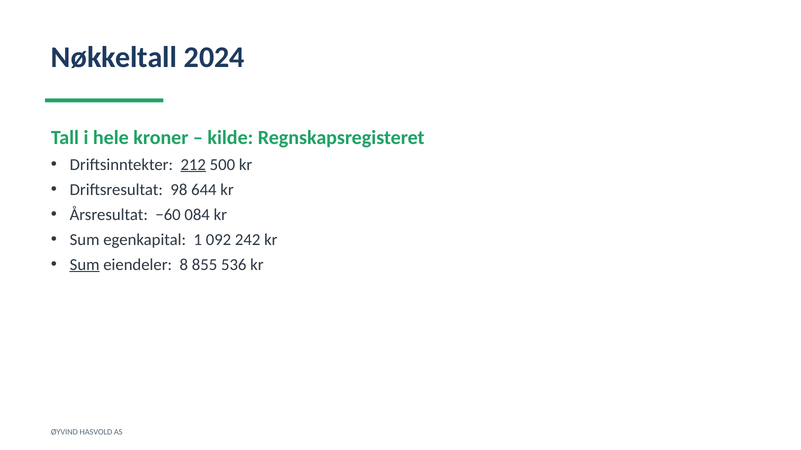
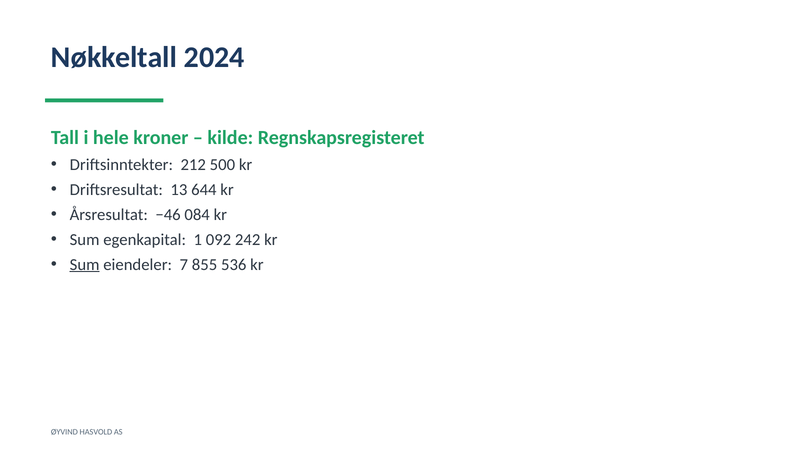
212 underline: present -> none
98: 98 -> 13
−60: −60 -> −46
8: 8 -> 7
